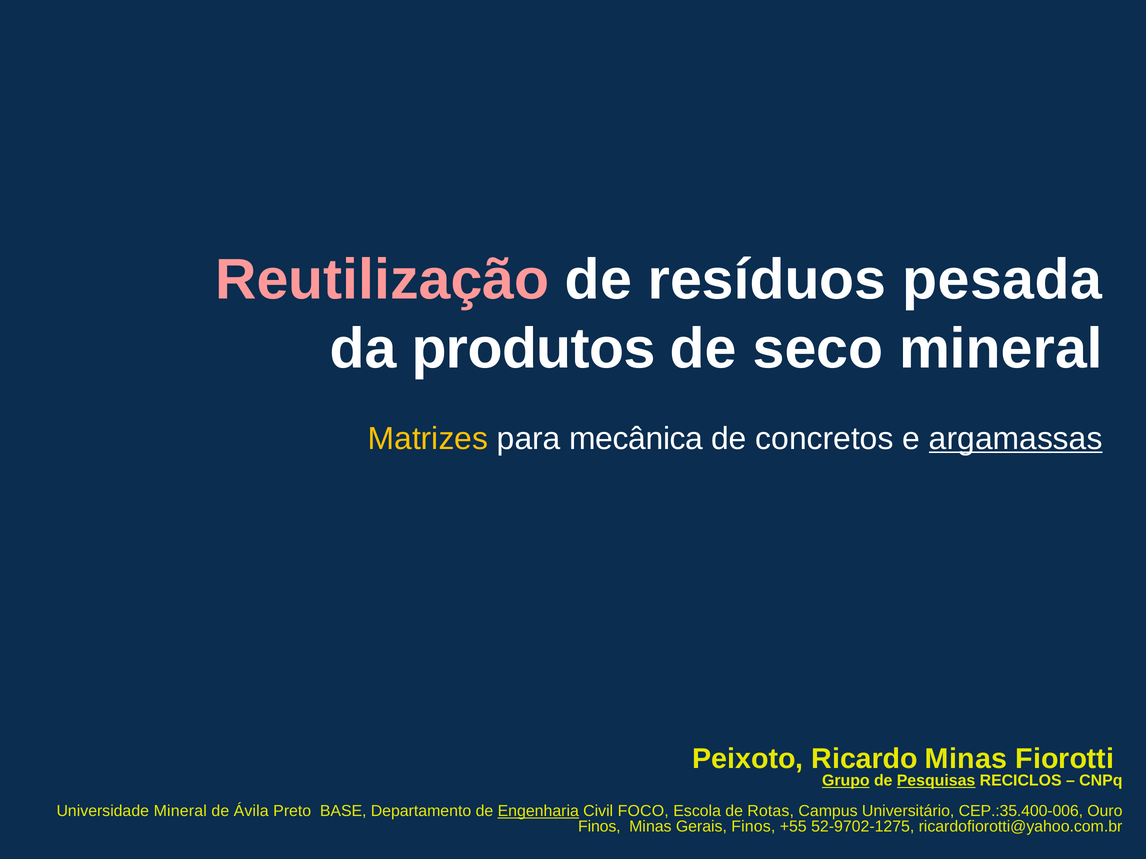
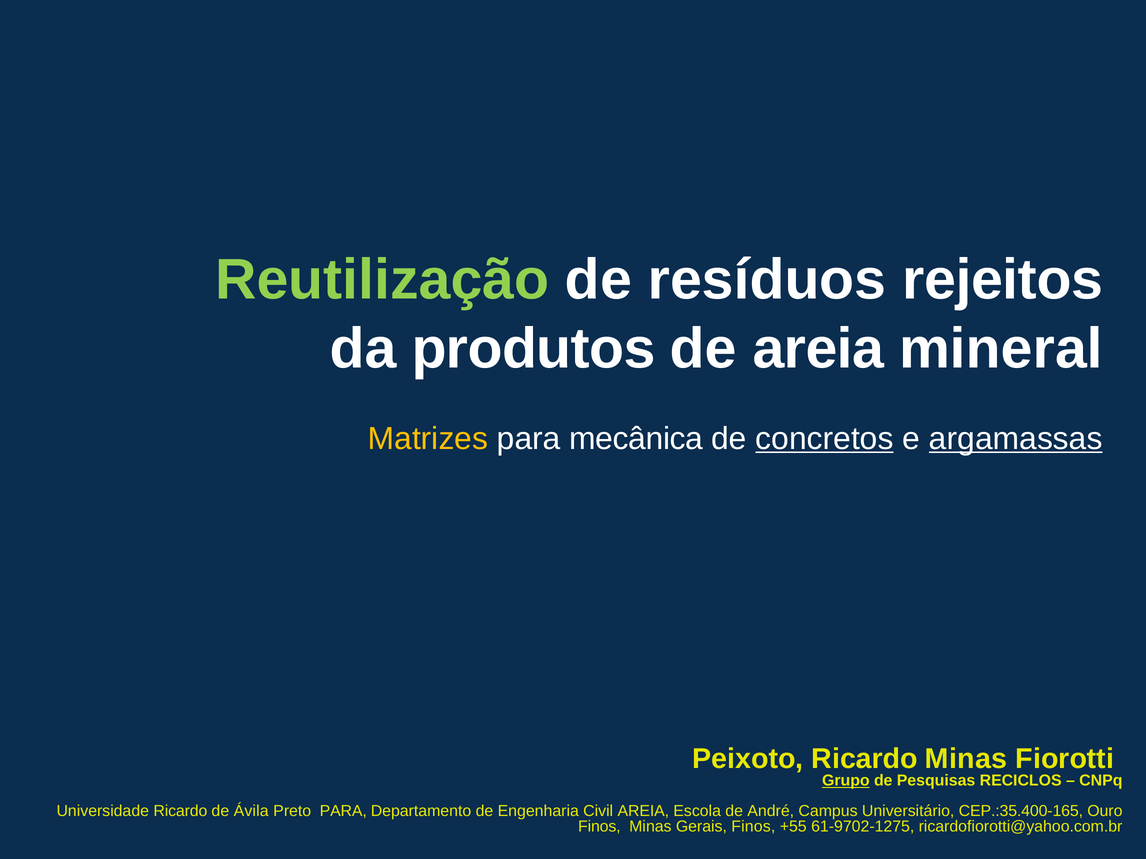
Reutilização colour: pink -> light green
pesada: pesada -> rejeitos
de seco: seco -> areia
concretos underline: none -> present
Pesquisas underline: present -> none
Universidade Mineral: Mineral -> Ricardo
Preto BASE: BASE -> PARA
Engenharia underline: present -> none
Civil FOCO: FOCO -> AREIA
Rotas: Rotas -> André
CEP.:35.400-006: CEP.:35.400-006 -> CEP.:35.400-165
52-9702-1275: 52-9702-1275 -> 61-9702-1275
